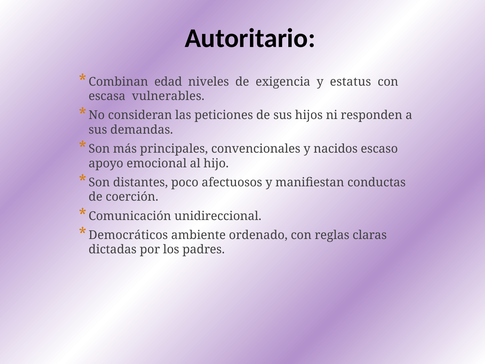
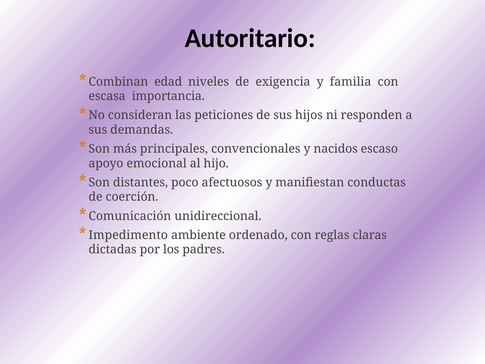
estatus: estatus -> familia
vulnerables: vulnerables -> importancia
Democráticos: Democráticos -> Impedimento
